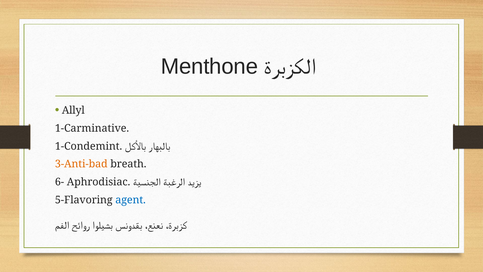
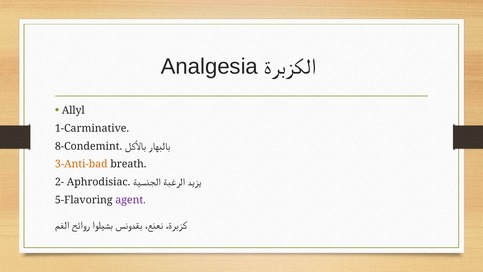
Menthone: Menthone -> Analgesia
1-Condemint: 1-Condemint -> 8-Condemint
6-: 6- -> 2-
agent colour: blue -> purple
